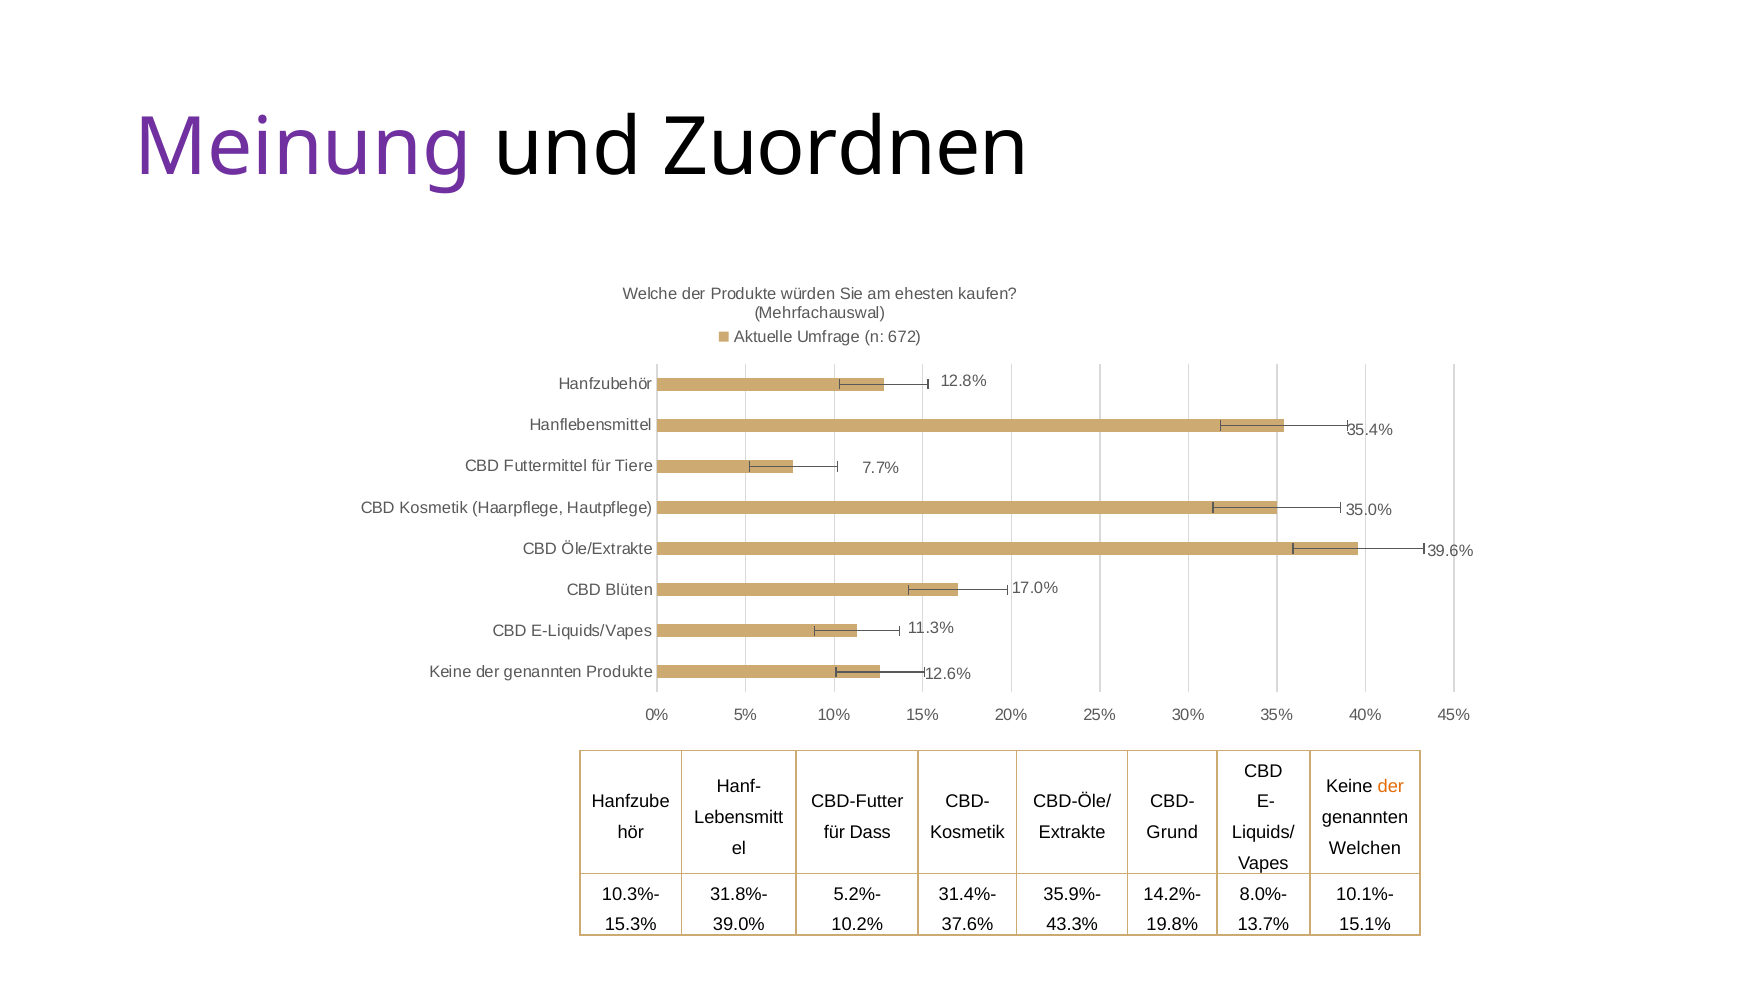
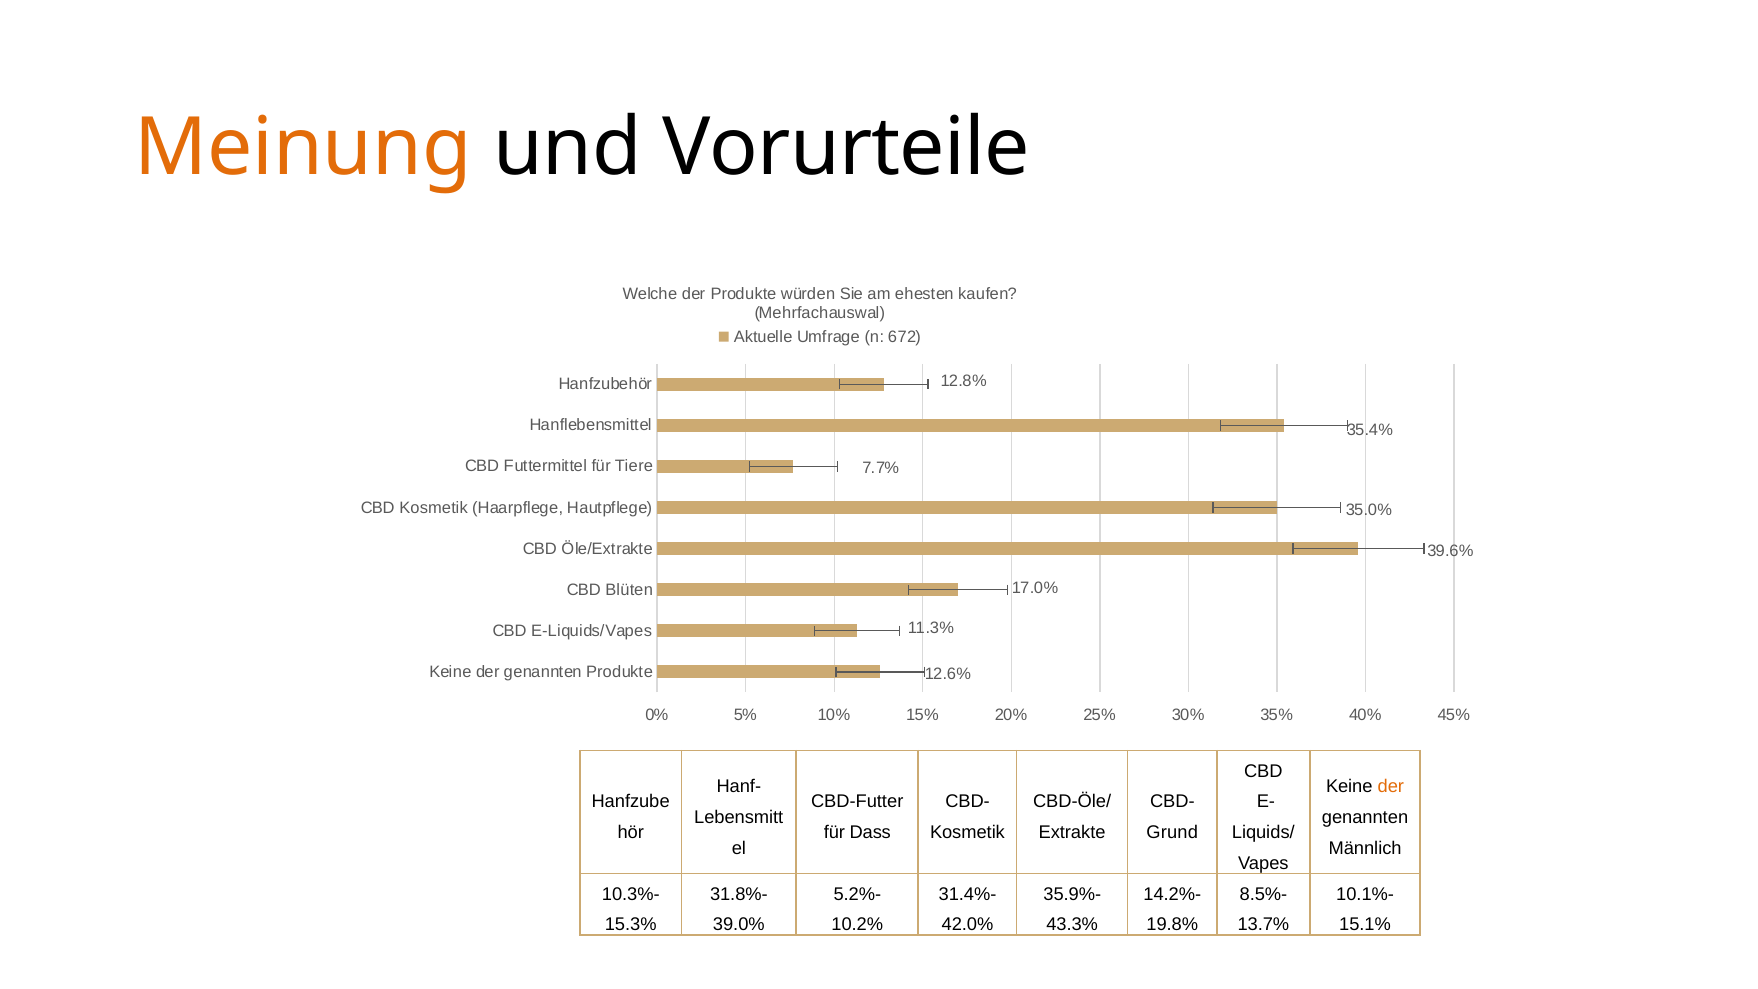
Meinung colour: purple -> orange
Zuordnen: Zuordnen -> Vorurteile
Welchen: Welchen -> Männlich
8.0%-: 8.0%- -> 8.5%-
37.6%: 37.6% -> 42.0%
